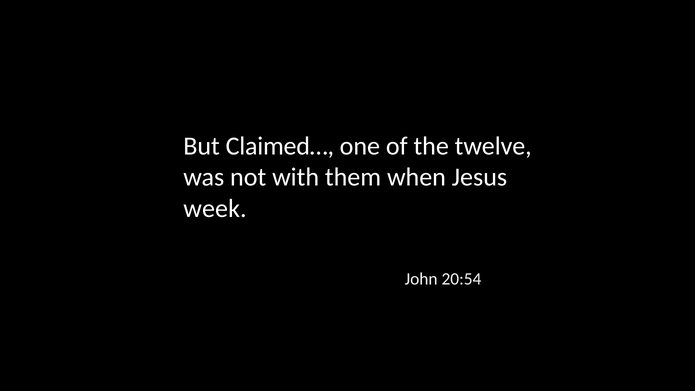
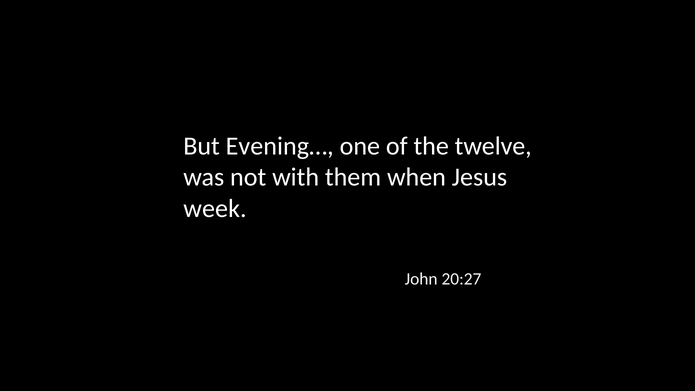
Claimed…: Claimed… -> Evening…
20:54: 20:54 -> 20:27
